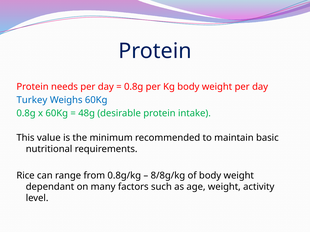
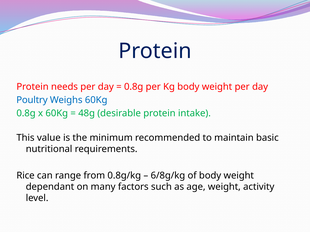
Turkey: Turkey -> Poultry
8/8g/kg: 8/8g/kg -> 6/8g/kg
